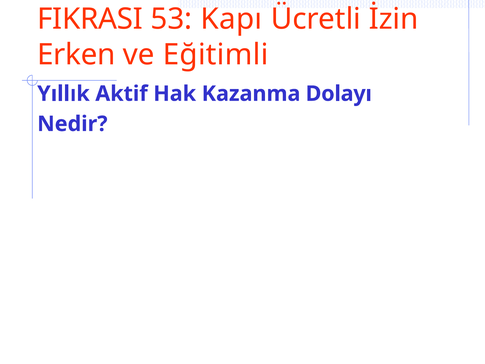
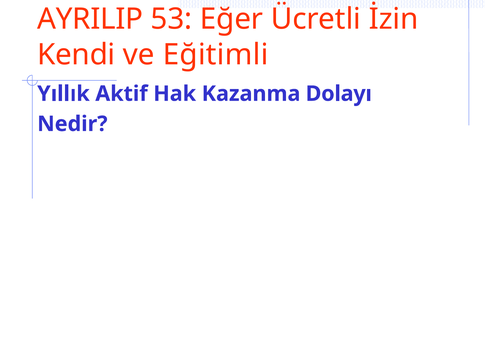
FIKRASI: FIKRASI -> AYRILIP
Kapı: Kapı -> Eğer
Erken: Erken -> Kendi
